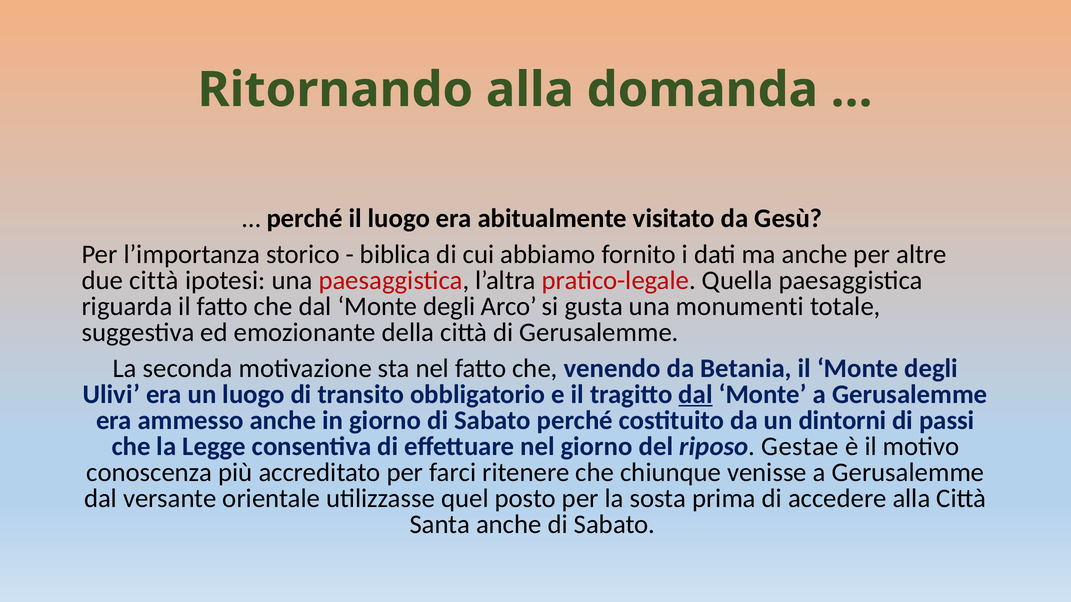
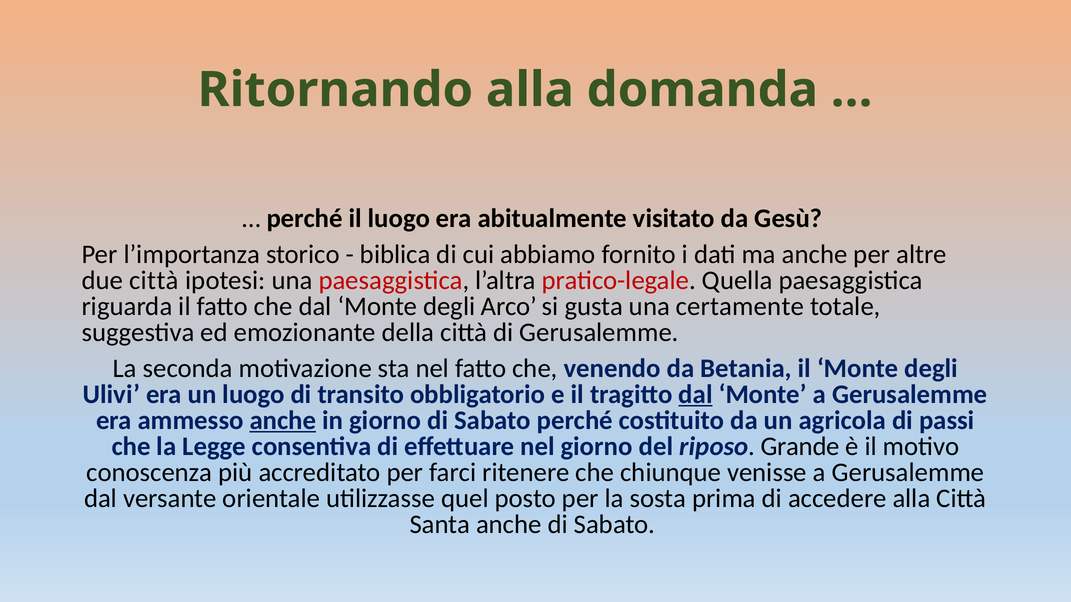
monumenti: monumenti -> certamente
anche at (283, 421) underline: none -> present
dintorni: dintorni -> agricola
Gestae: Gestae -> Grande
